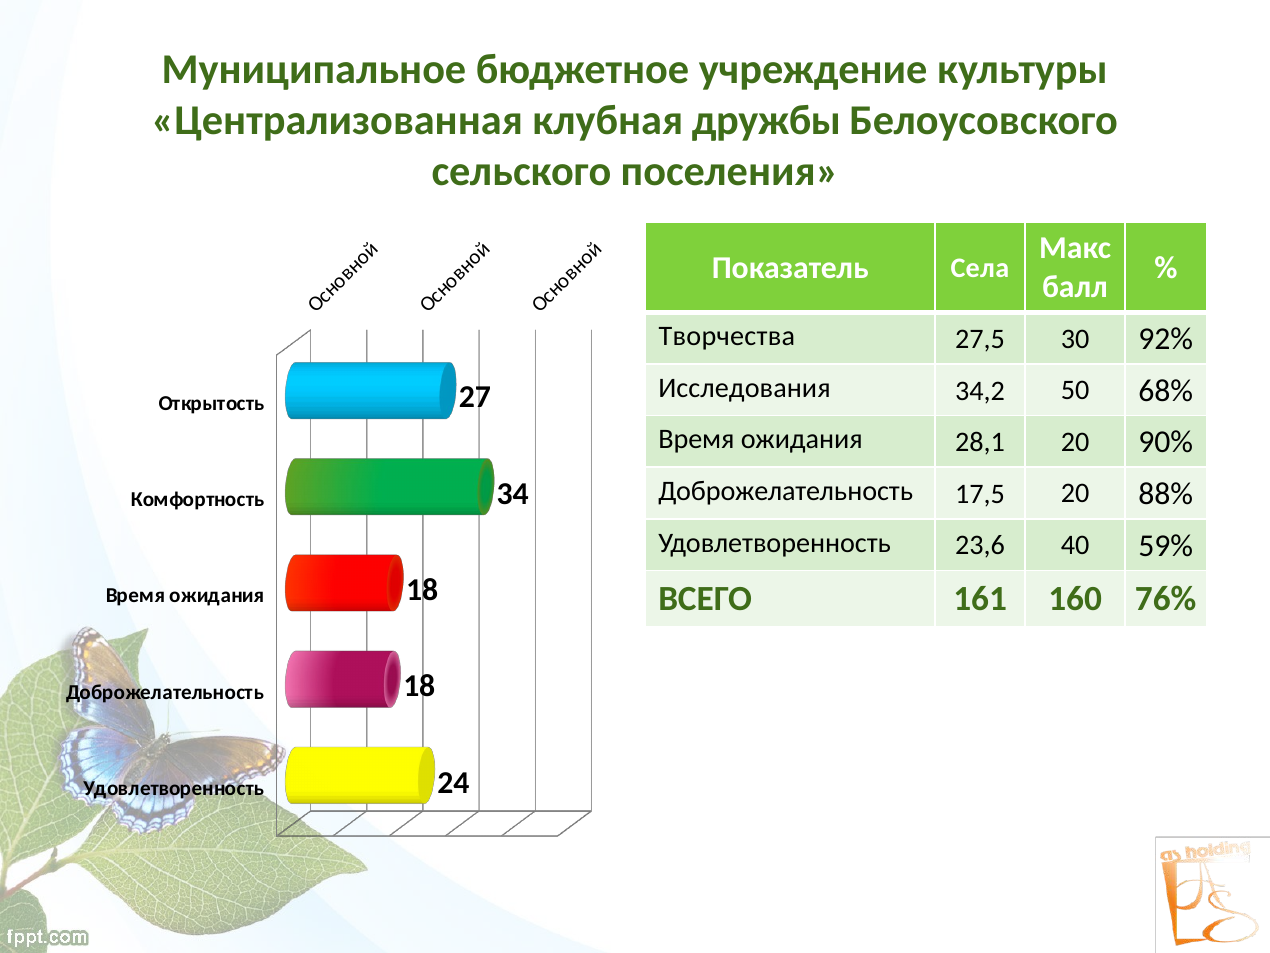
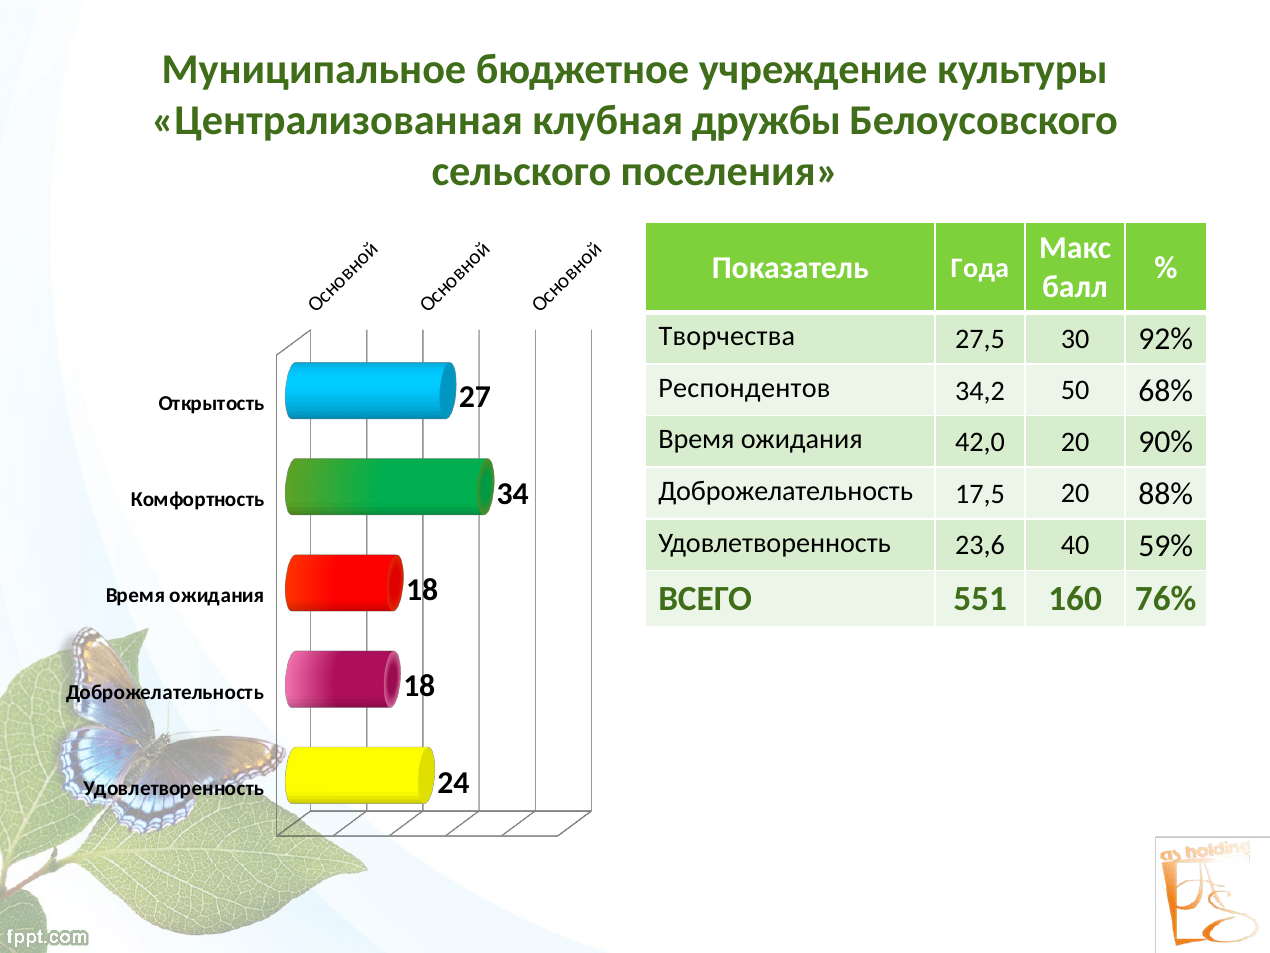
Села: Села -> Года
Исследования: Исследования -> Респондентов
28,1: 28,1 -> 42,0
161: 161 -> 551
